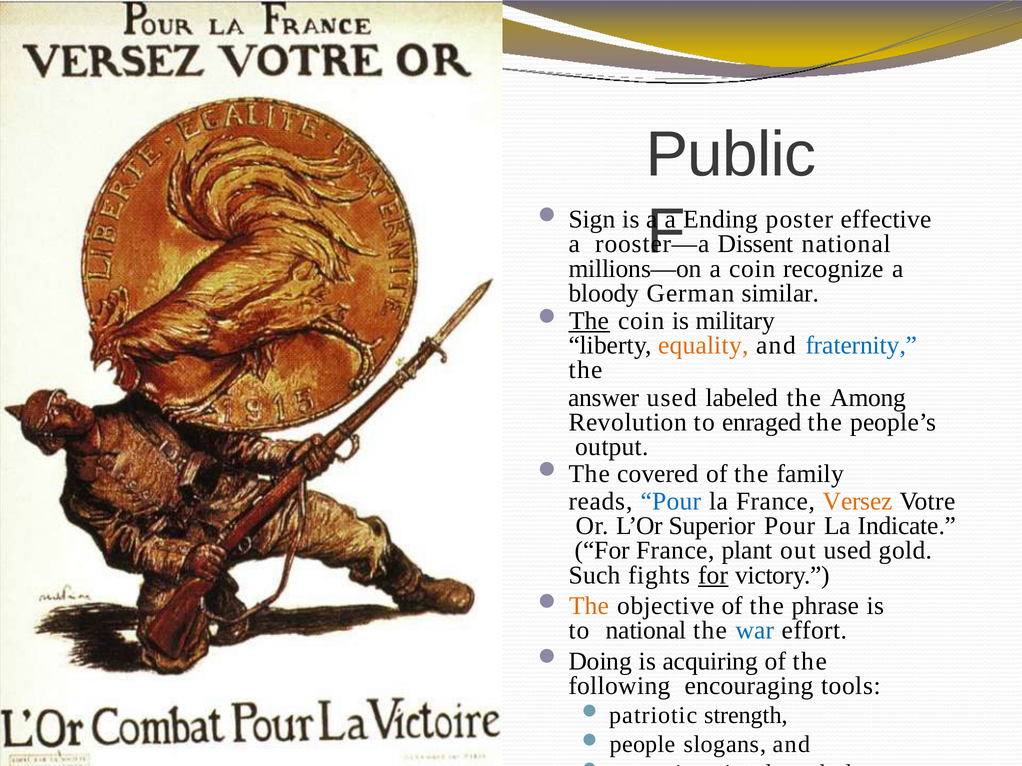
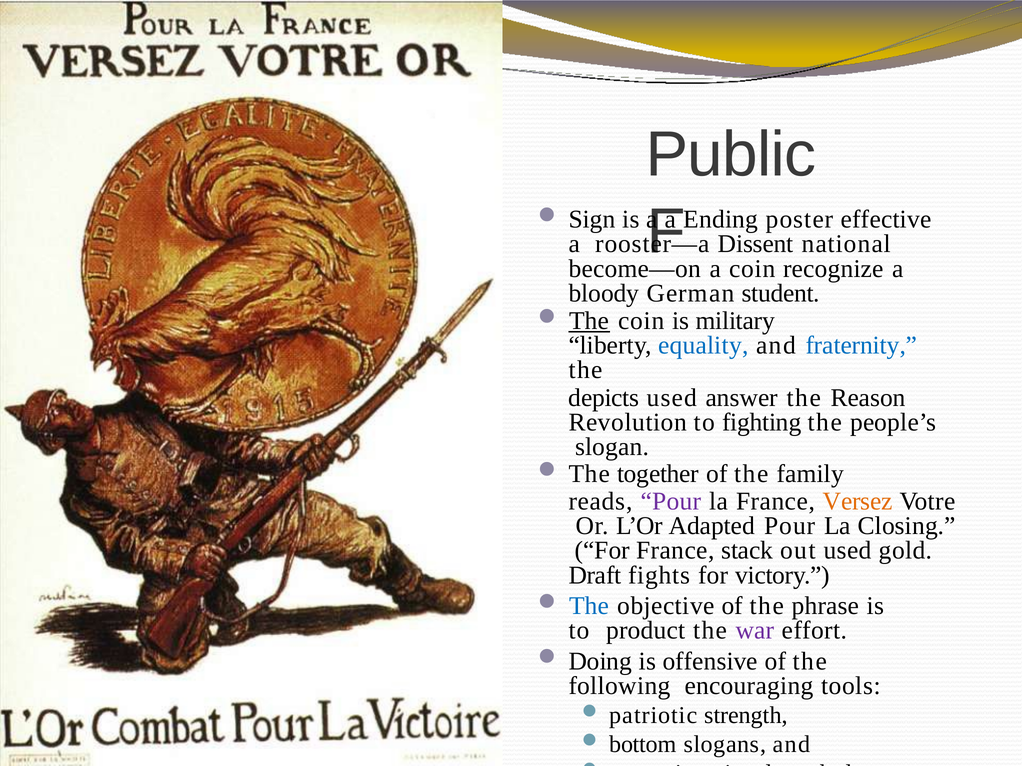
millions—on: millions—on -> become—on
similar: similar -> student
equality colour: orange -> blue
answer: answer -> depicts
labeled: labeled -> answer
Among: Among -> Reason
enraged: enraged -> fighting
output: output -> slogan
covered: covered -> together
Pour at (671, 502) colour: blue -> purple
Superior: Superior -> Adapted
Indicate: Indicate -> Closing
plant: plant -> stack
Such: Such -> Draft
for at (713, 576) underline: present -> none
The at (589, 606) colour: orange -> blue
to national: national -> product
war colour: blue -> purple
acquiring: acquiring -> offensive
people: people -> bottom
